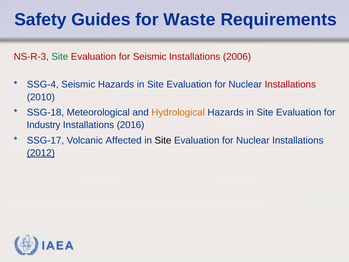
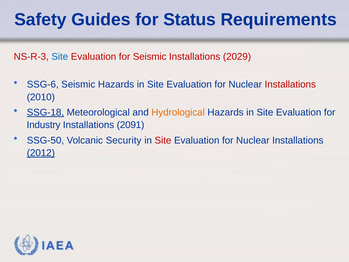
Waste: Waste -> Status
Site at (60, 57) colour: green -> blue
2006: 2006 -> 2029
SSG-4: SSG-4 -> SSG-6
SSG-18 underline: none -> present
2016: 2016 -> 2091
SSG-17: SSG-17 -> SSG-50
Affected: Affected -> Security
Site at (163, 140) colour: black -> red
